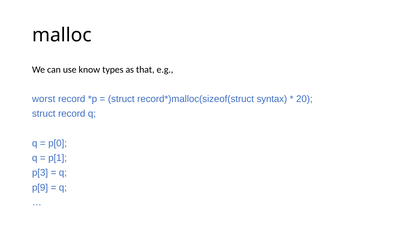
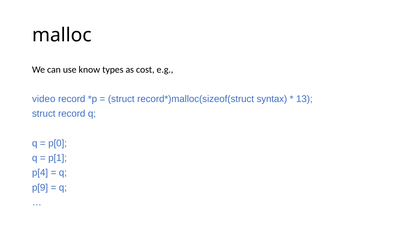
that: that -> cost
worst: worst -> video
20: 20 -> 13
p[3: p[3 -> p[4
